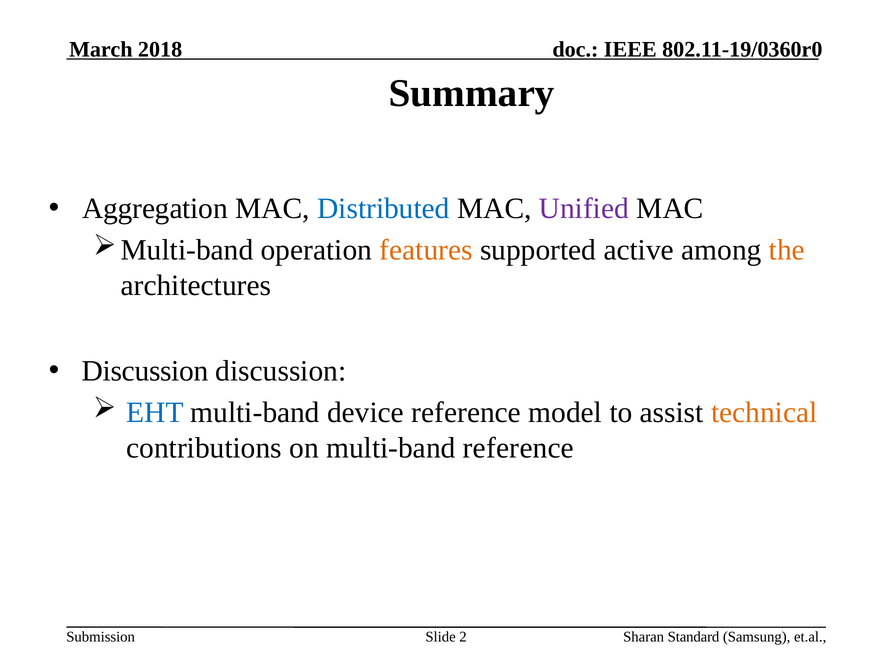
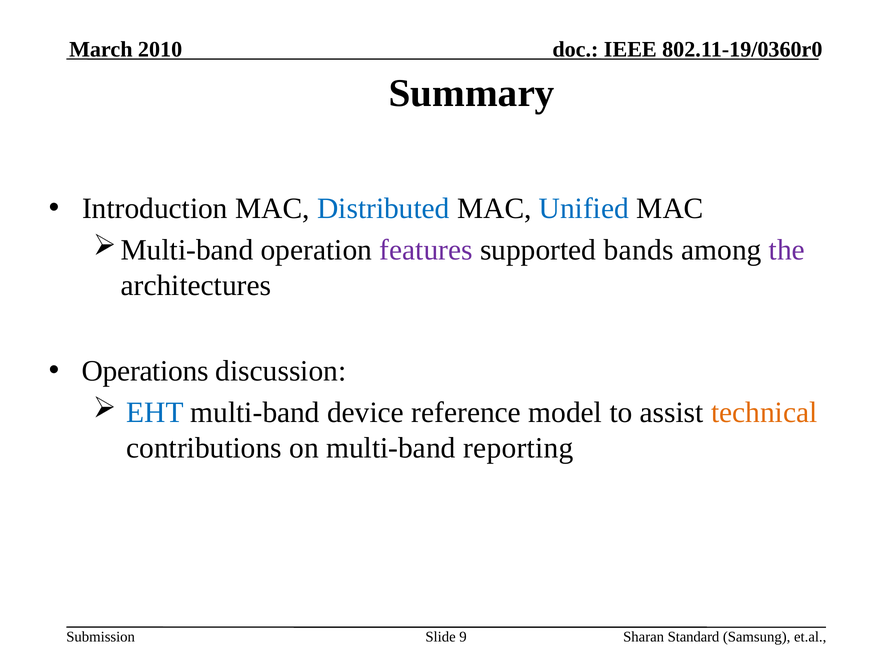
2018: 2018 -> 2010
Aggregation: Aggregation -> Introduction
Unified colour: purple -> blue
features colour: orange -> purple
active: active -> bands
the colour: orange -> purple
Discussion at (145, 371): Discussion -> Operations
multi-band reference: reference -> reporting
2: 2 -> 9
